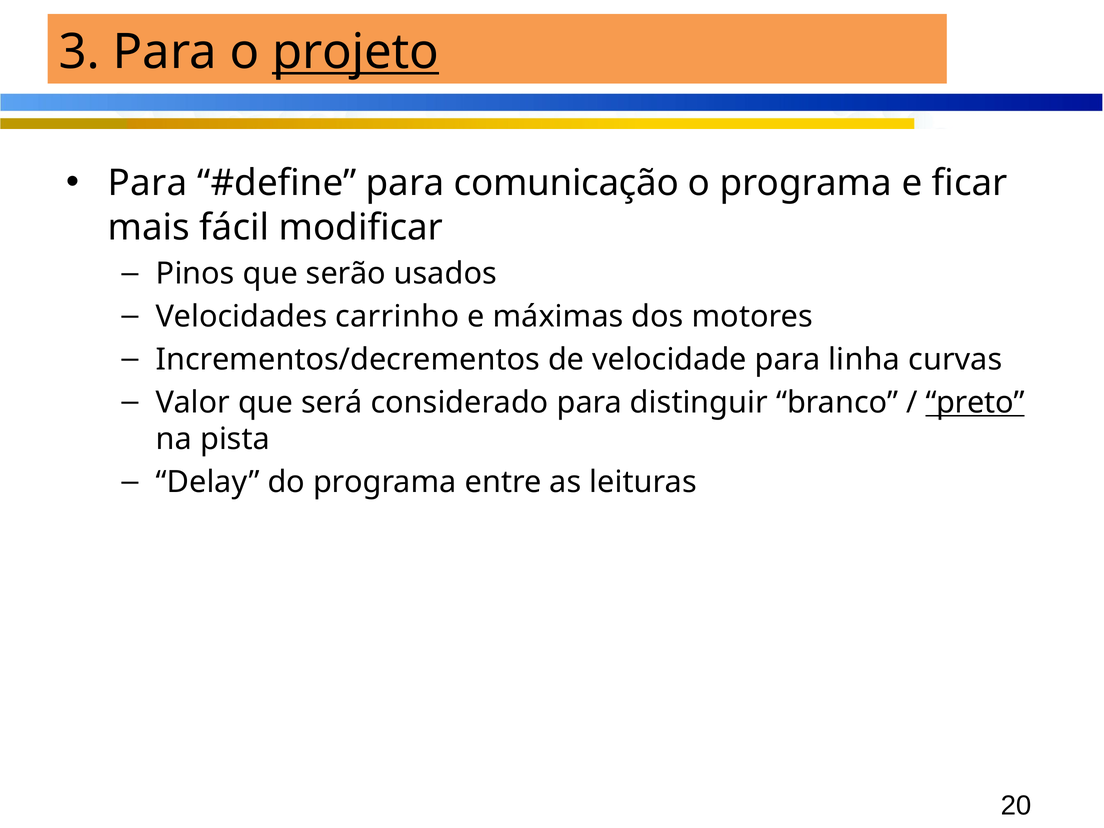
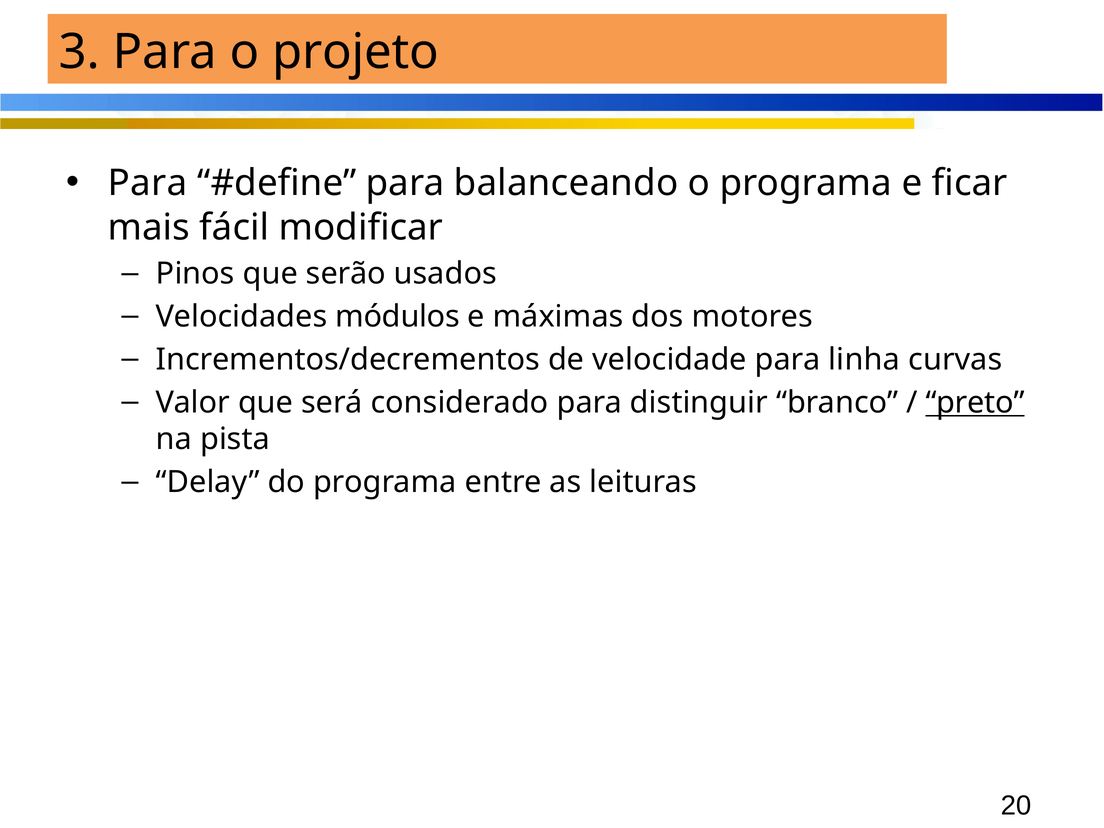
projeto underline: present -> none
comunicação: comunicação -> balanceando
carrinho: carrinho -> módulos
